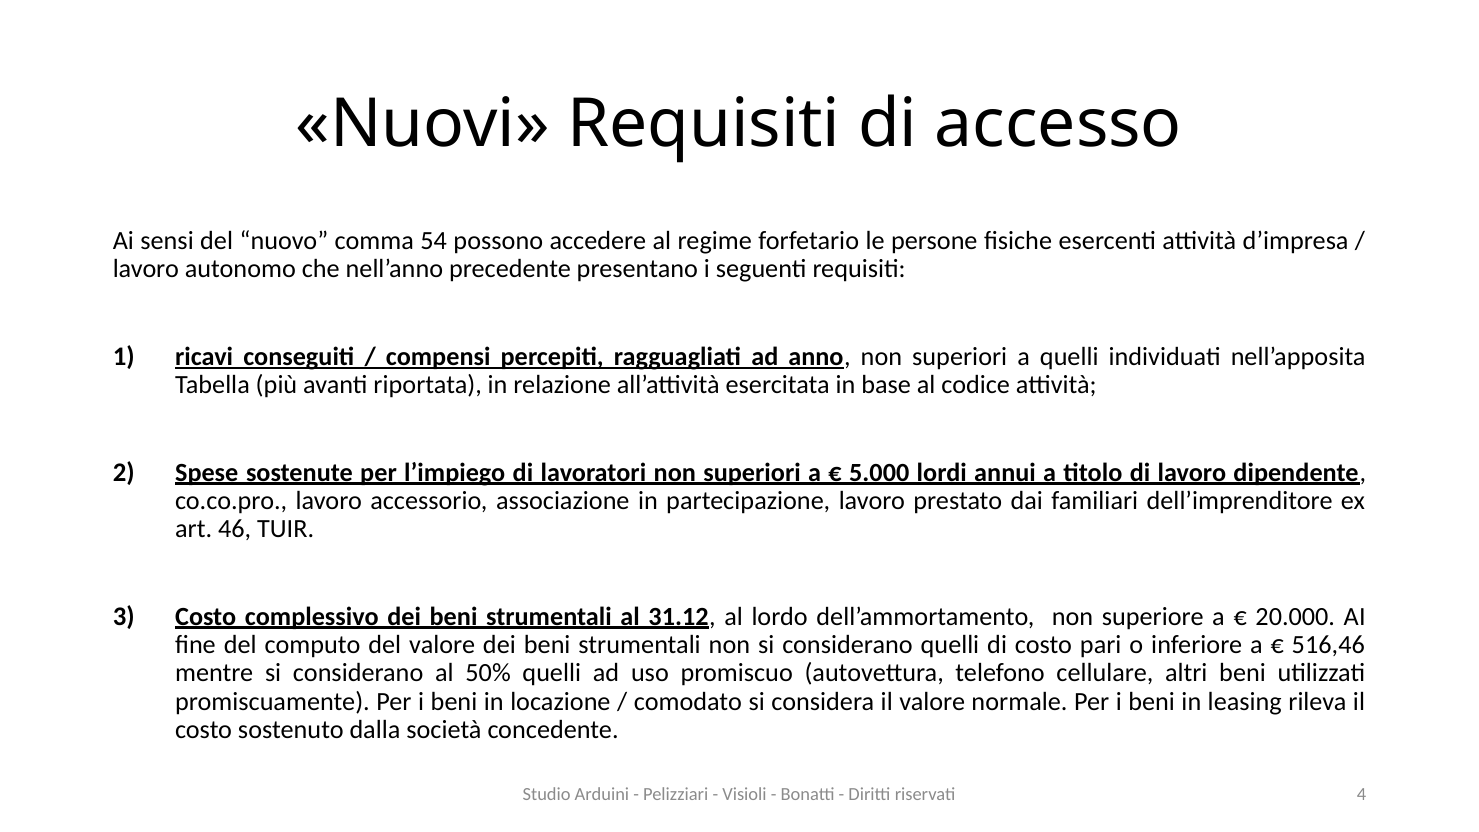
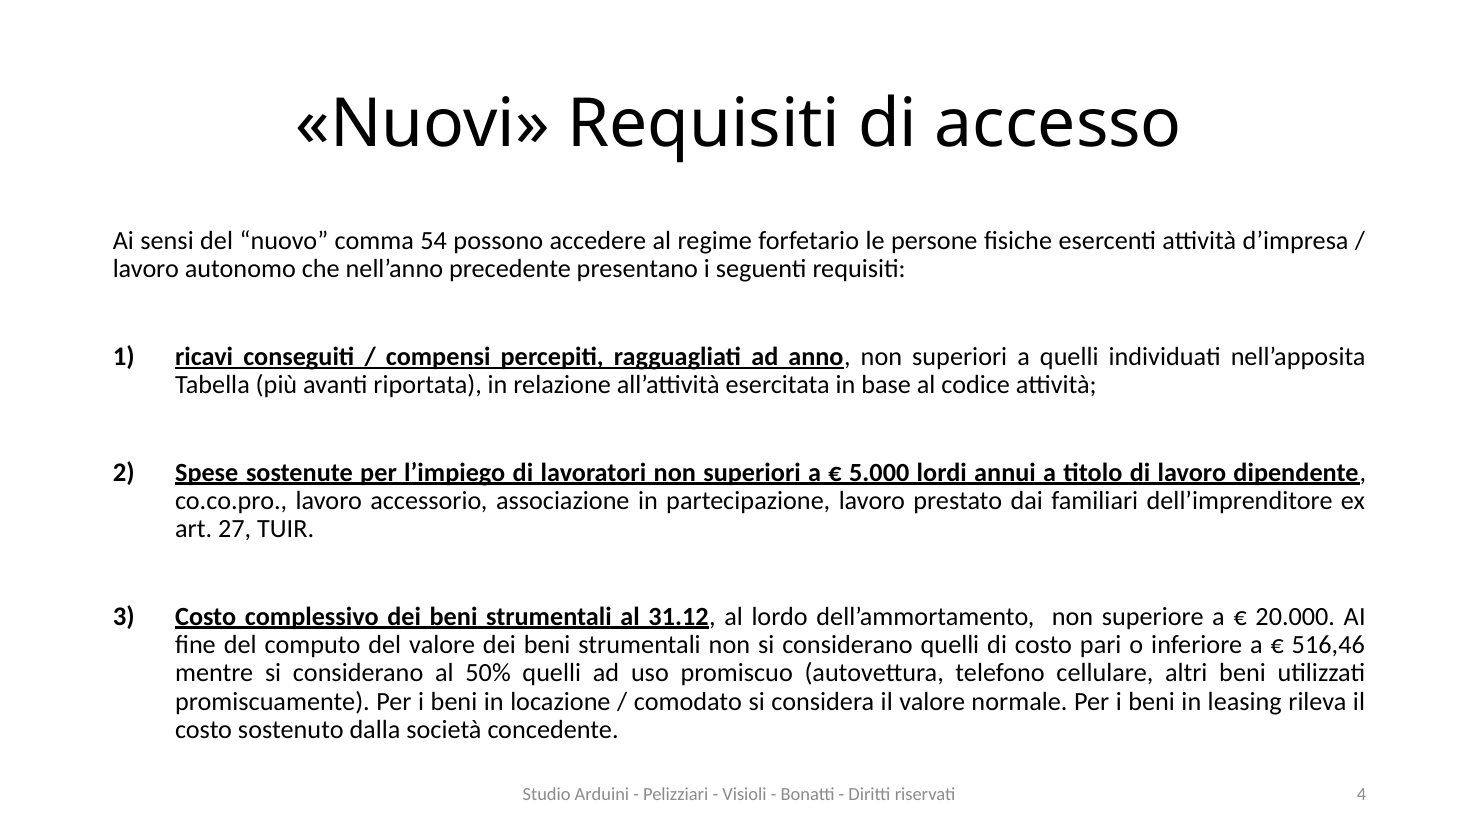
46: 46 -> 27
